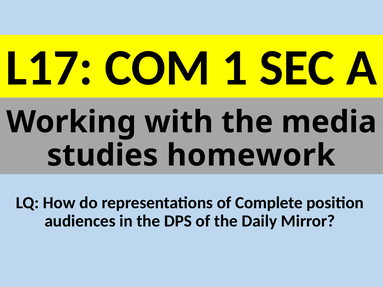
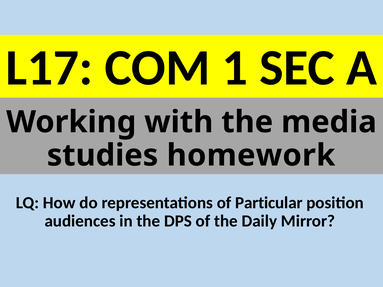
Complete: Complete -> Particular
